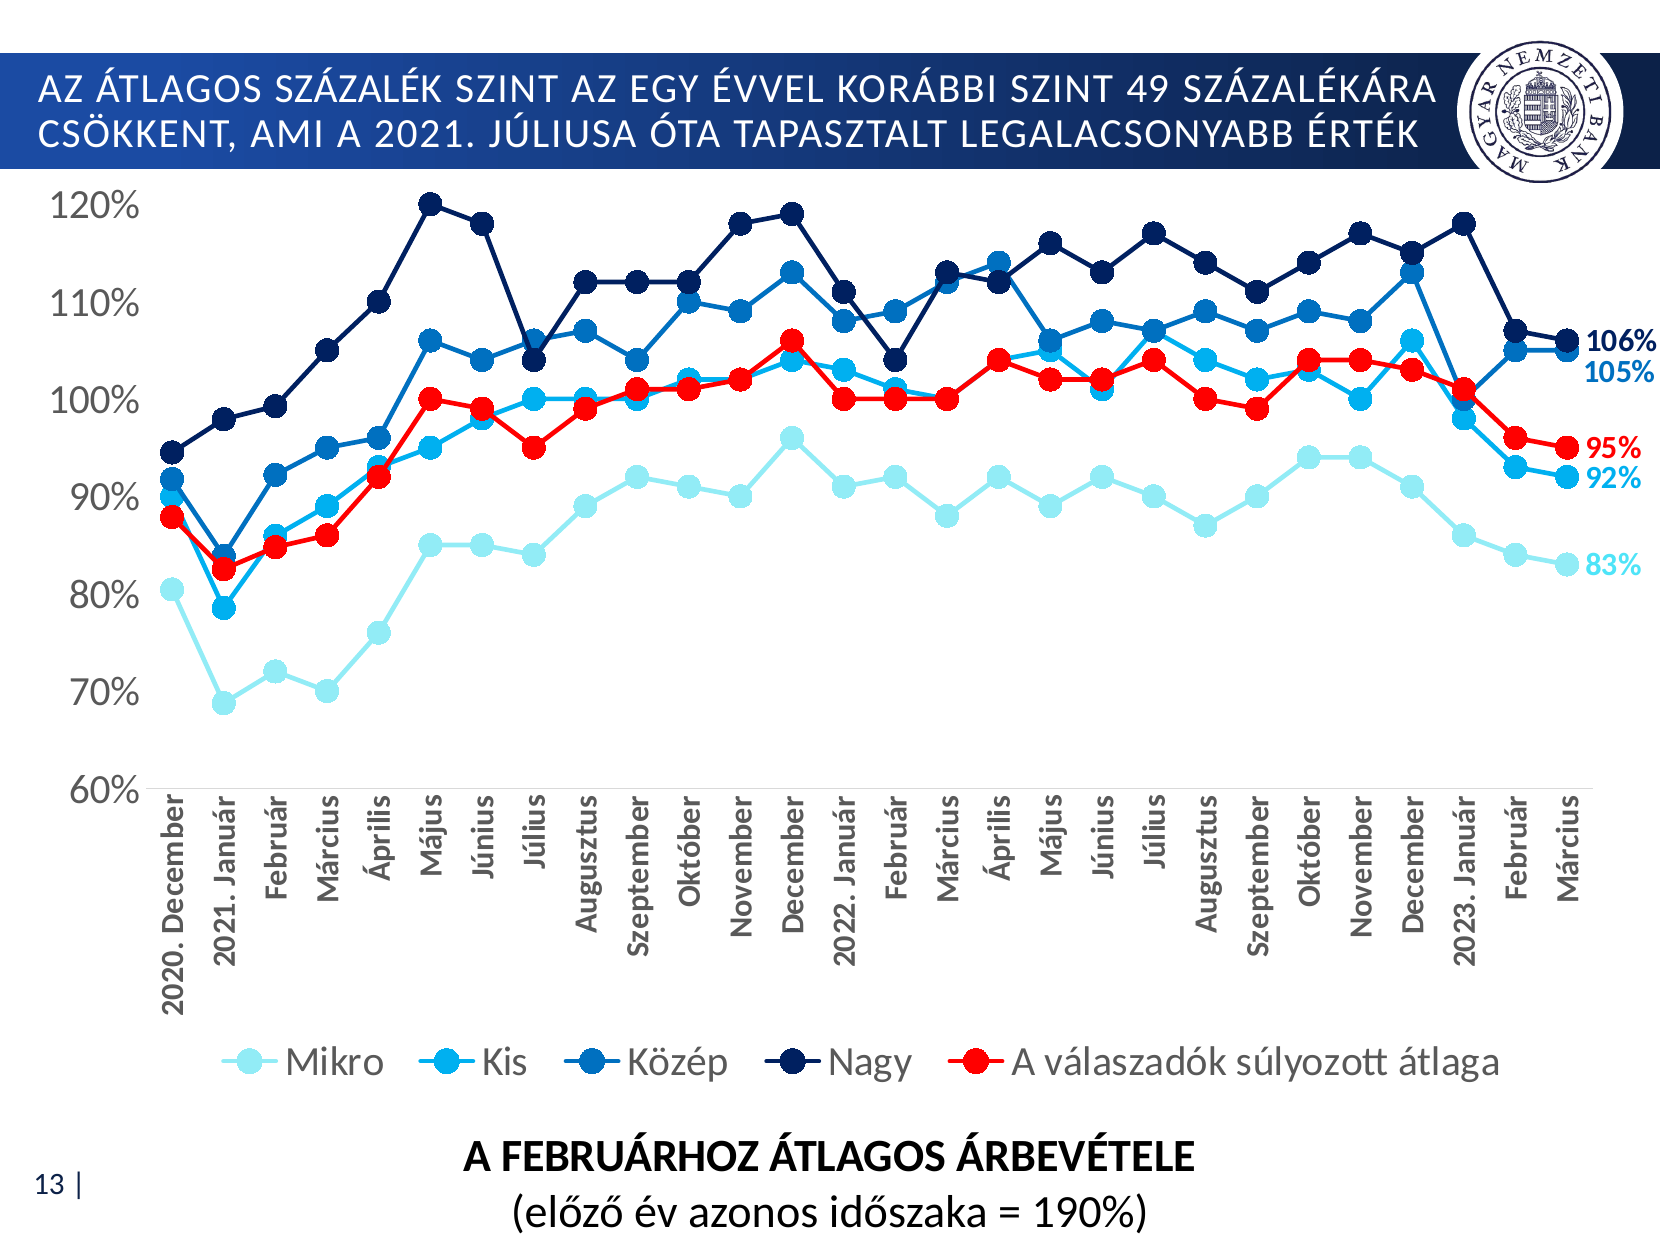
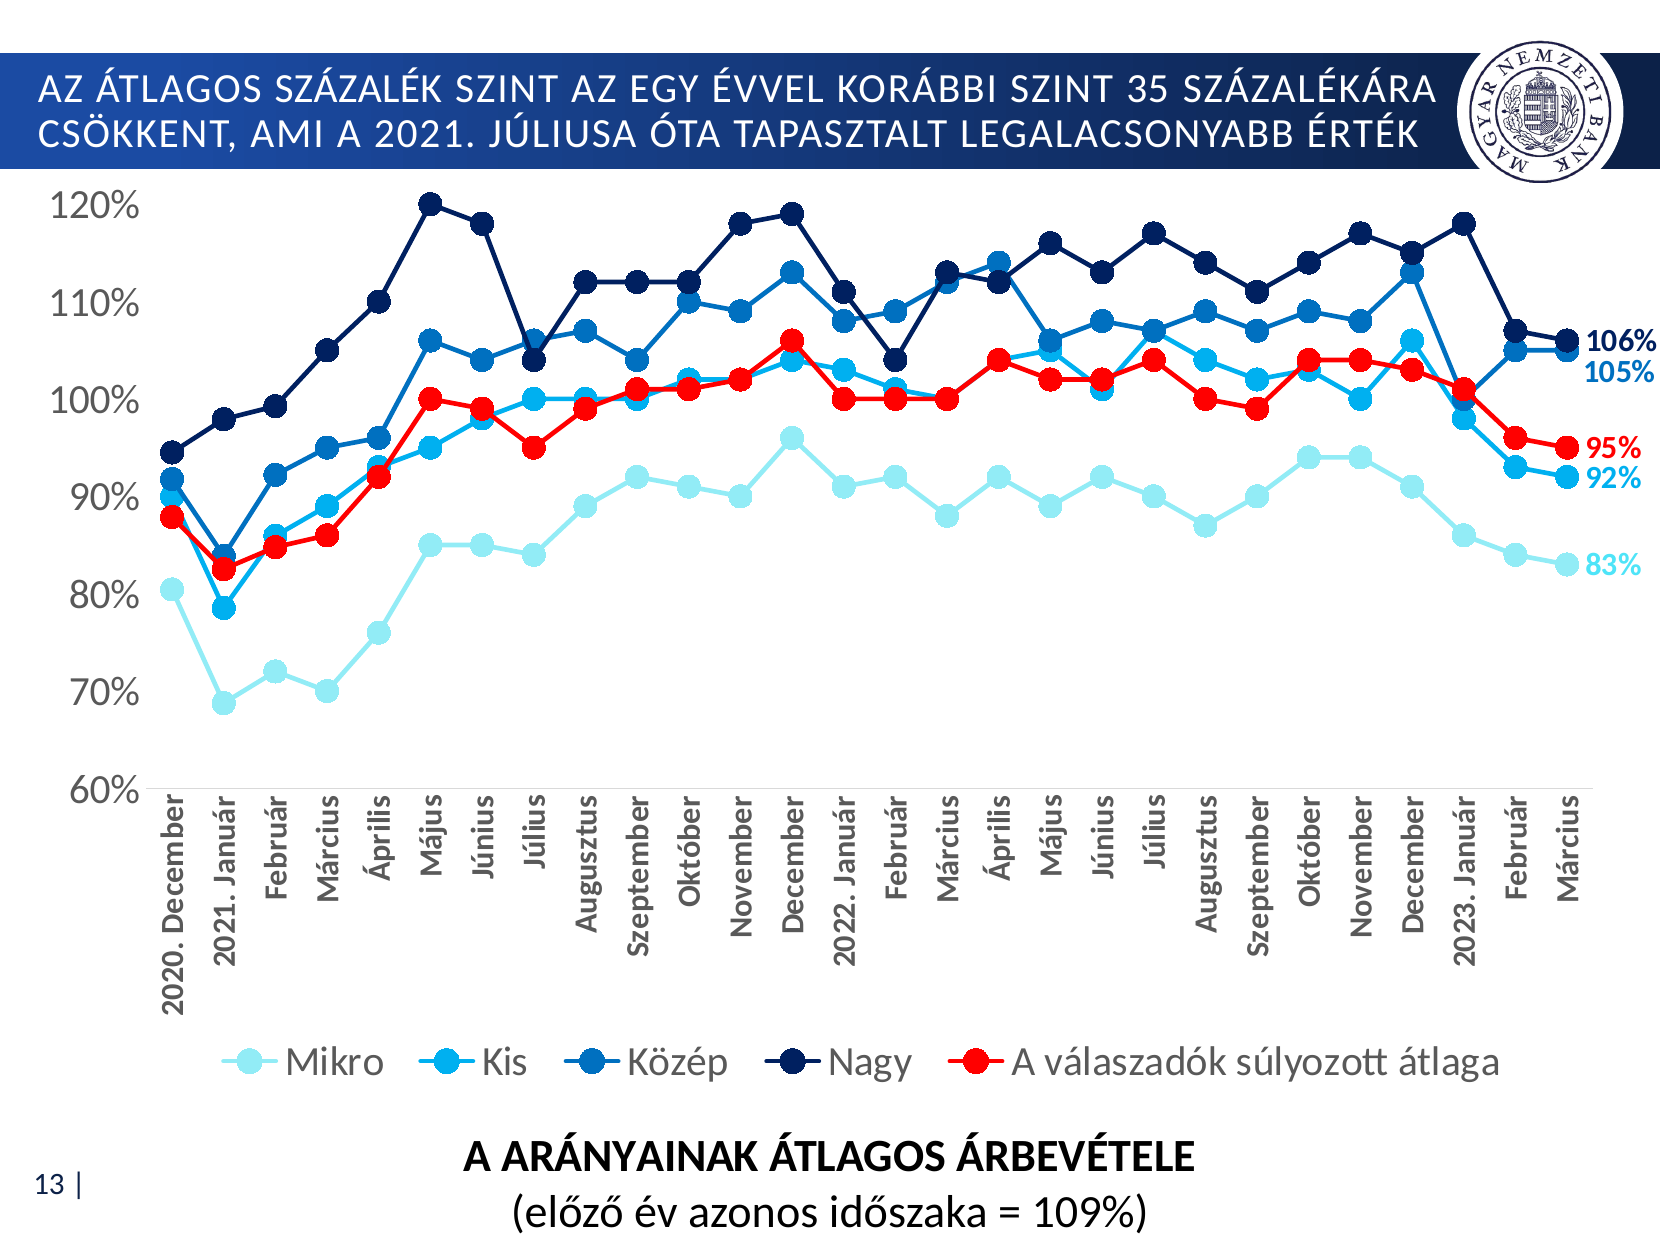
49: 49 -> 35
FEBRUÁRHOZ: FEBRUÁRHOZ -> ARÁNYAINAK
190%: 190% -> 109%
